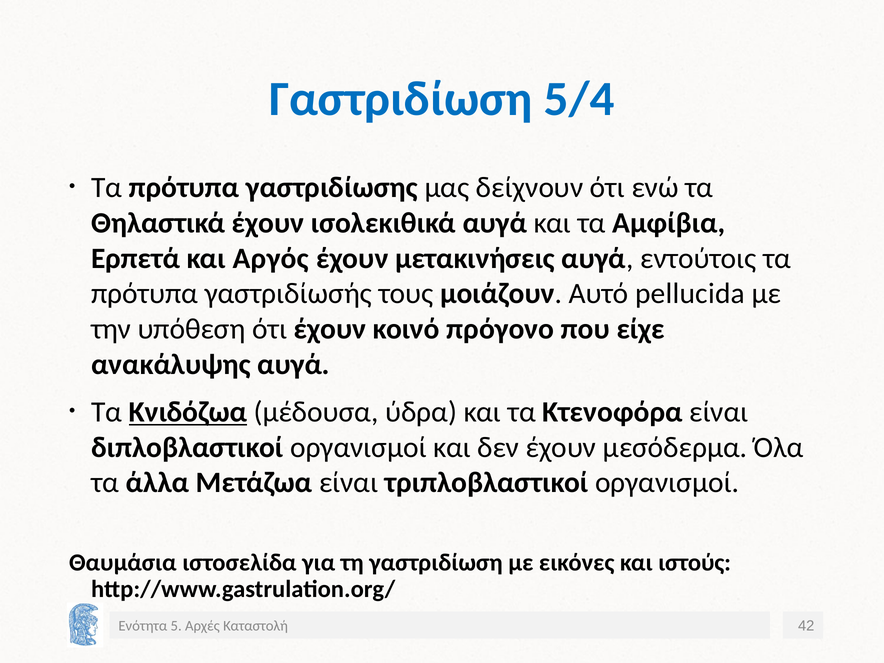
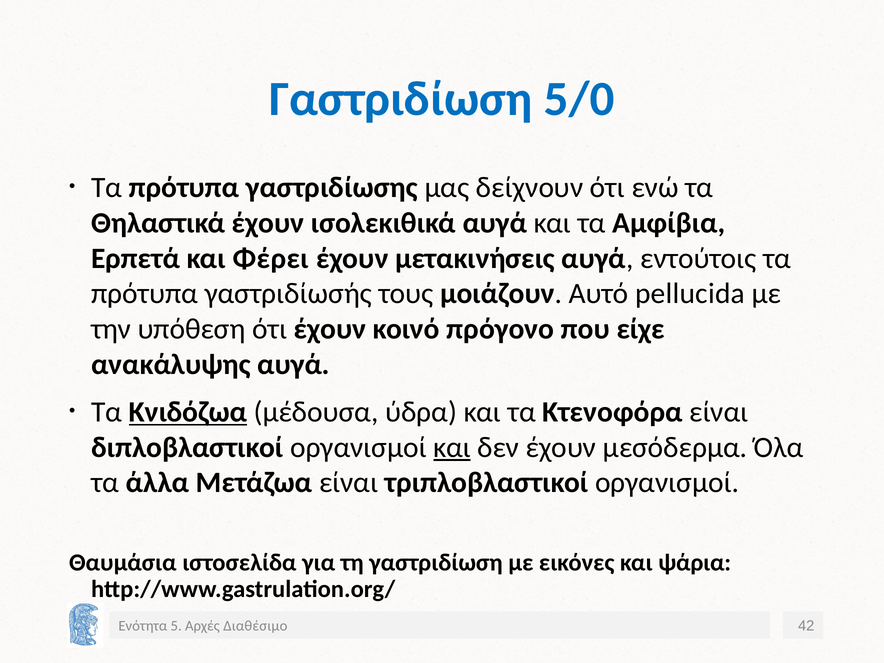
5/4: 5/4 -> 5/0
Αργός: Αργός -> Φέρει
και at (452, 447) underline: none -> present
ιστούς: ιστούς -> ψάρια
Καταστολή: Καταστολή -> Διαθέσιμο
